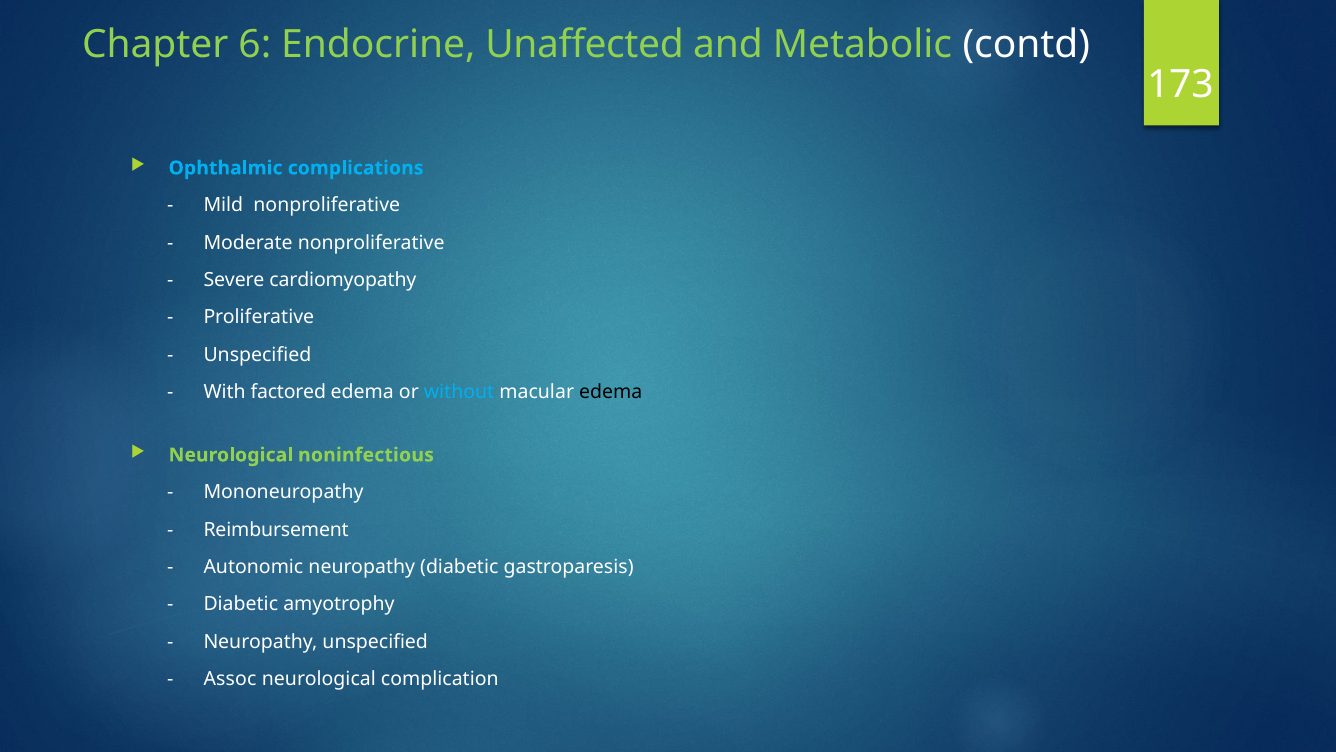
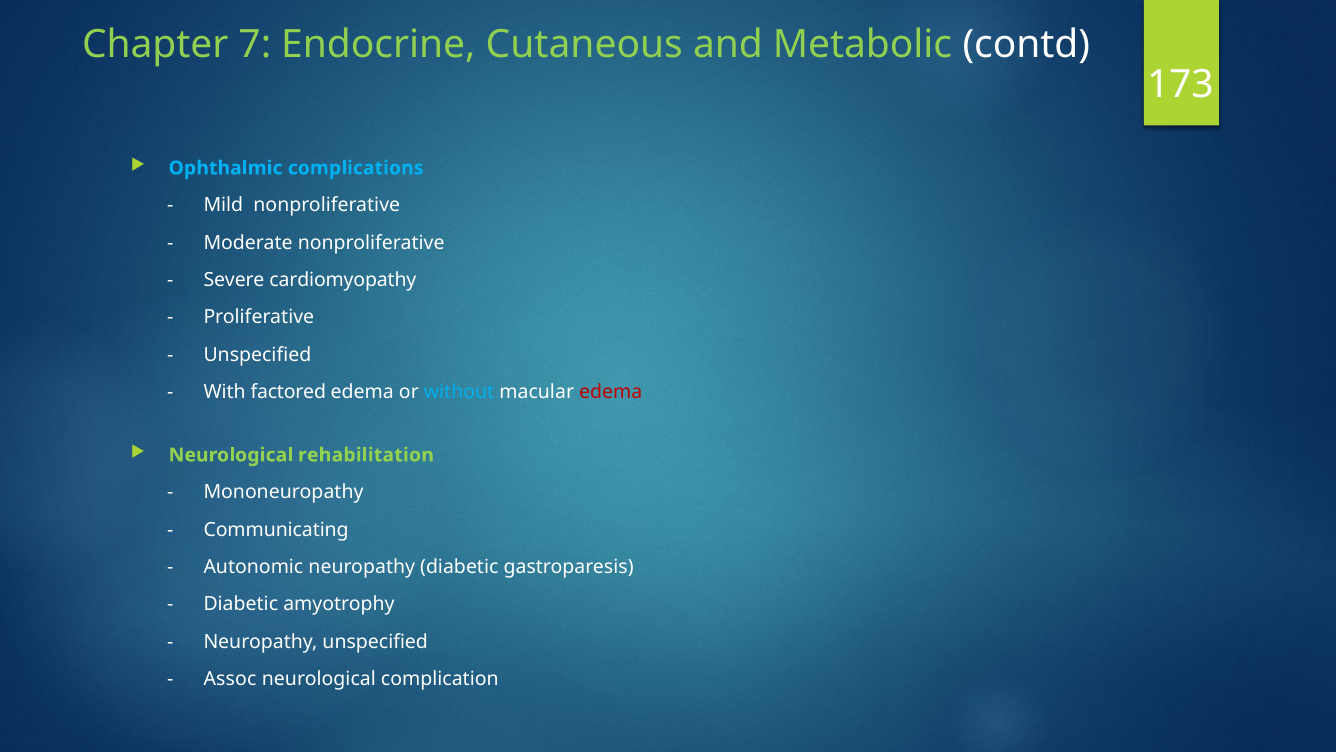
6: 6 -> 7
Unaffected: Unaffected -> Cutaneous
edema at (611, 392) colour: black -> red
noninfectious: noninfectious -> rehabilitation
Reimbursement: Reimbursement -> Communicating
